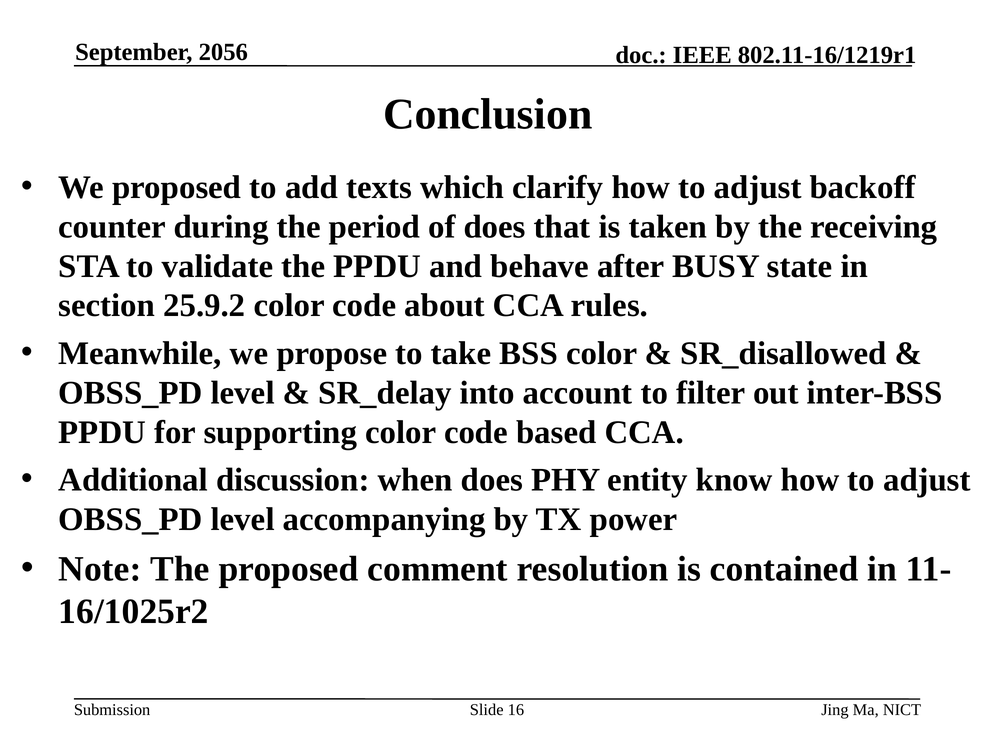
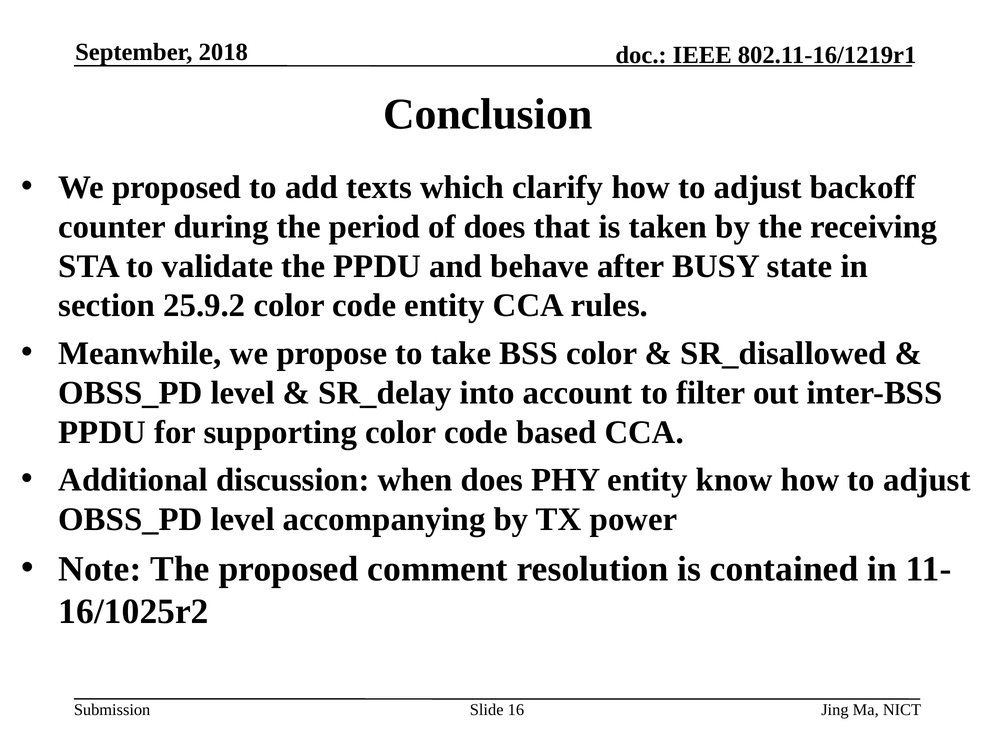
2056: 2056 -> 2018
code about: about -> entity
